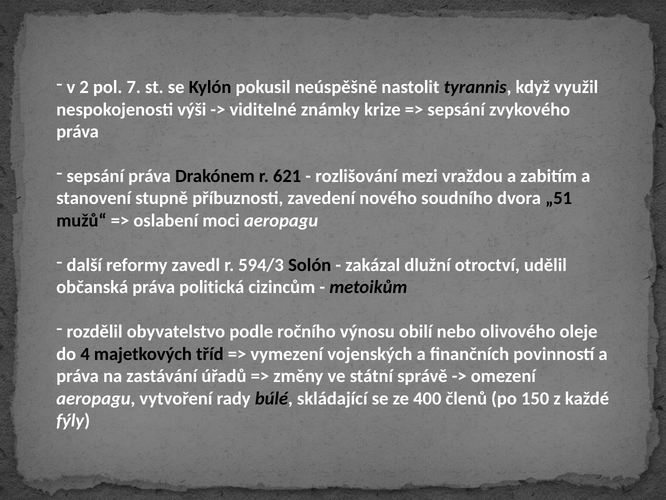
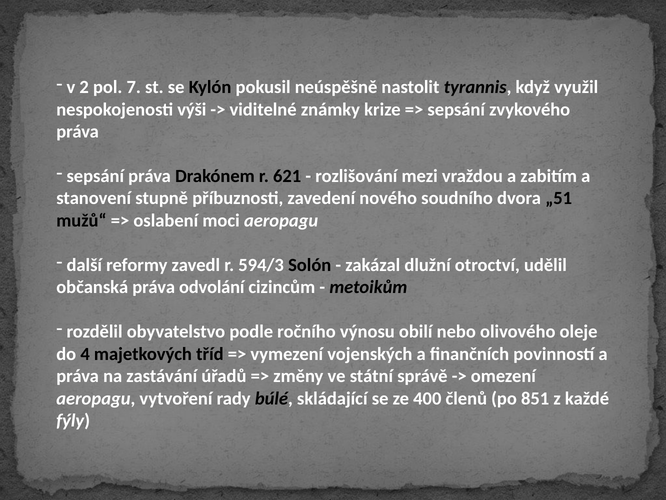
politická: politická -> odvolání
150: 150 -> 851
